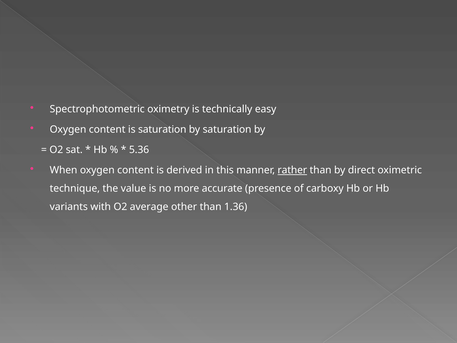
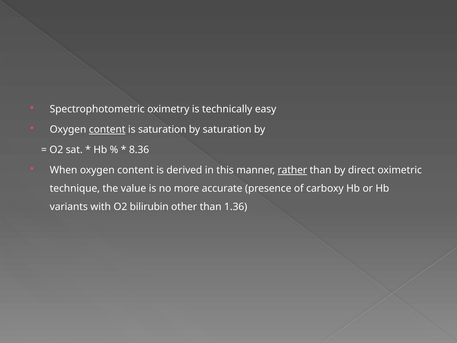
content at (107, 129) underline: none -> present
5.36: 5.36 -> 8.36
average: average -> bilirubin
